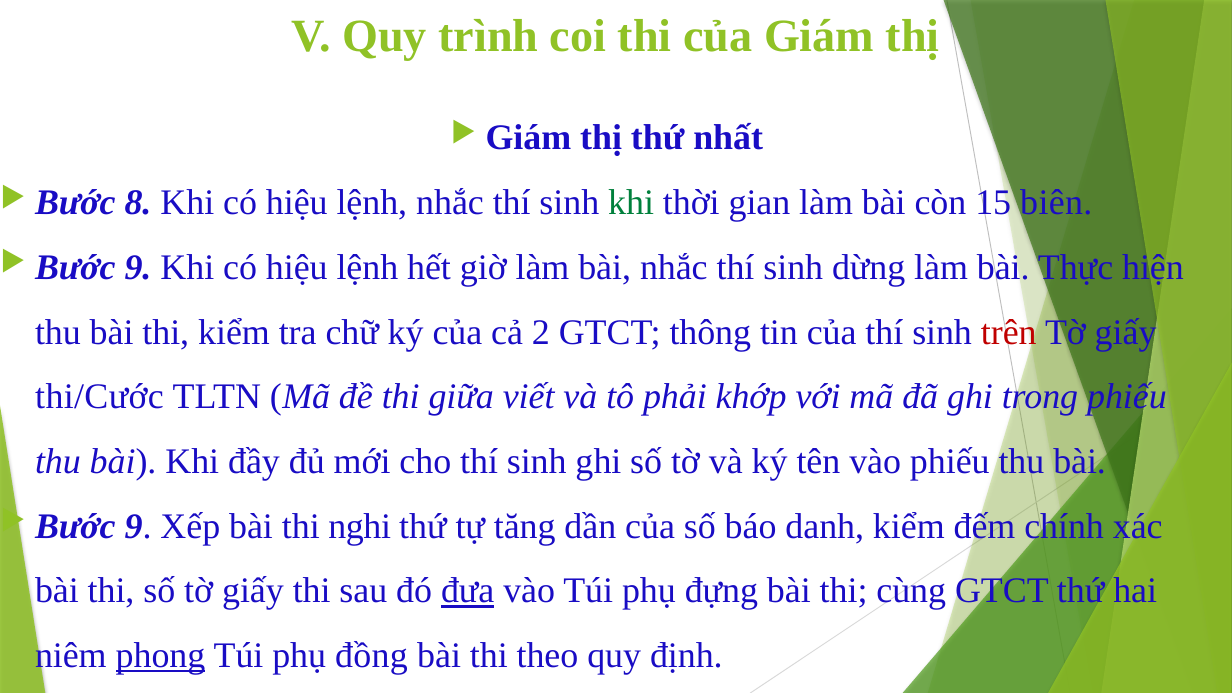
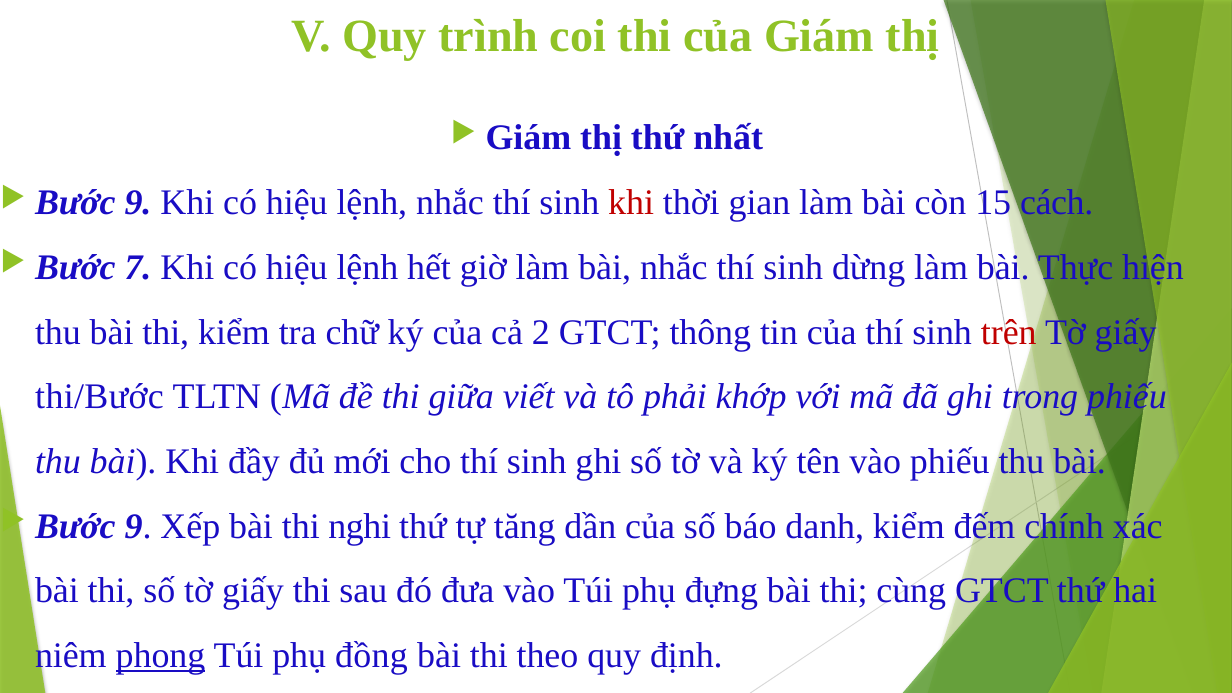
8 at (138, 203): 8 -> 9
khi at (631, 203) colour: green -> red
biên: biên -> cách
9 at (138, 267): 9 -> 7
thi/Cước: thi/Cước -> thi/Bước
đưa underline: present -> none
